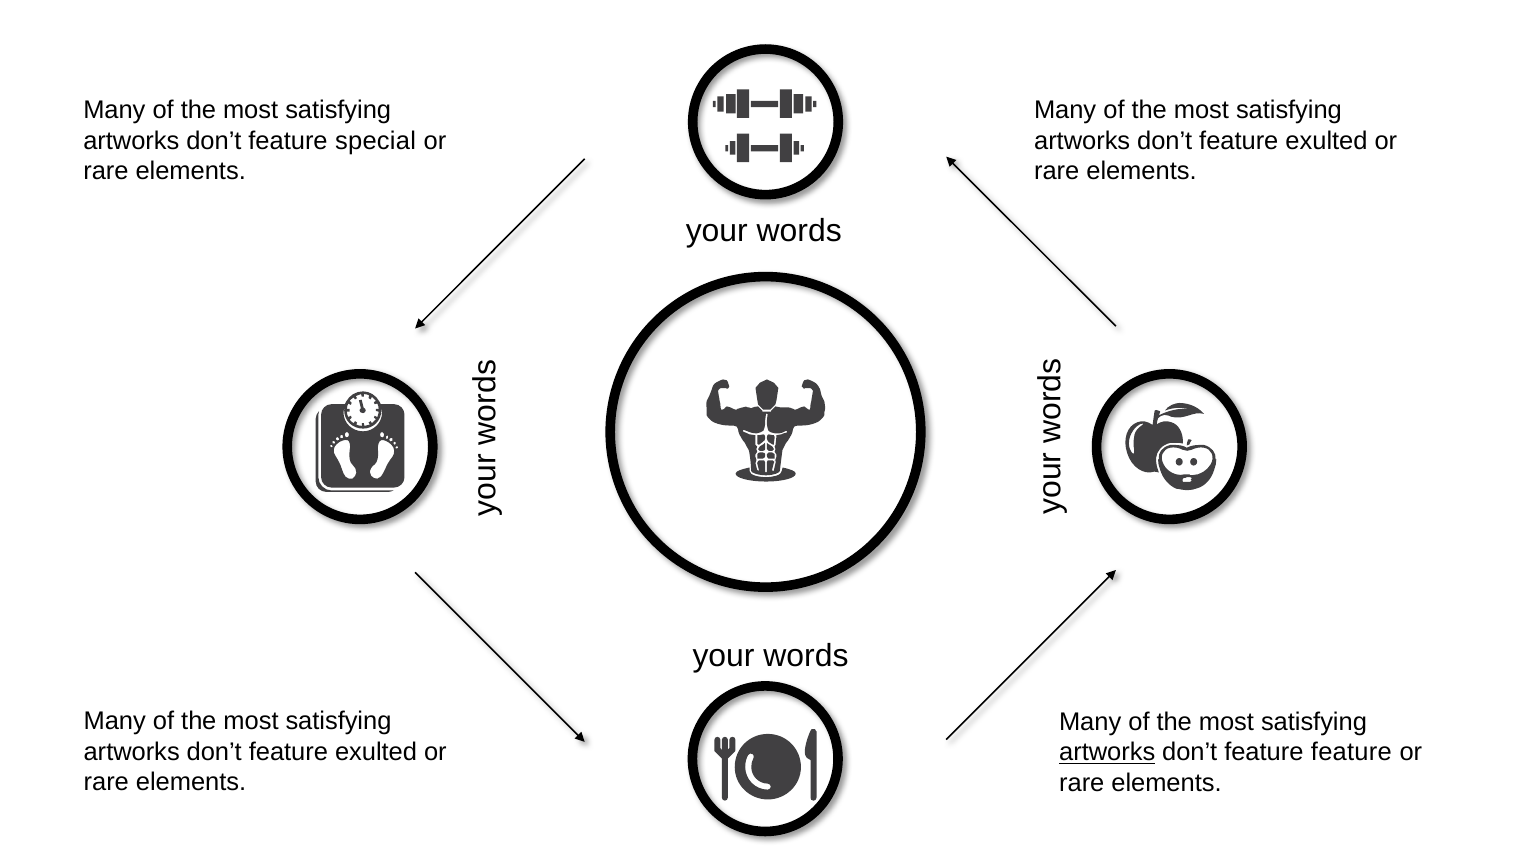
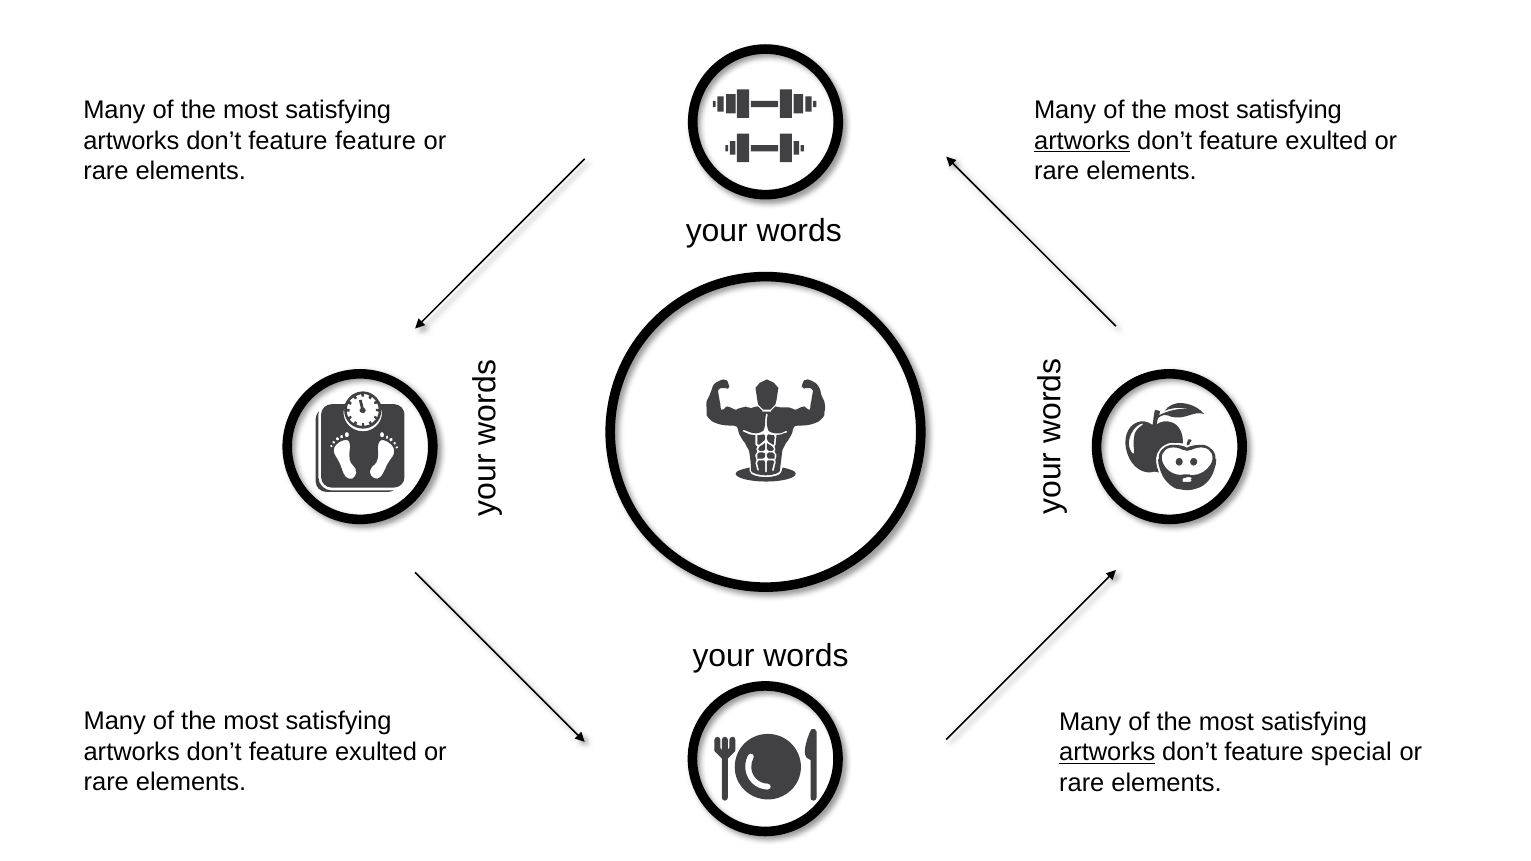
feature special: special -> feature
artworks at (1082, 141) underline: none -> present
feature feature: feature -> special
